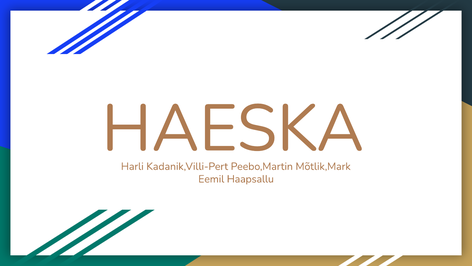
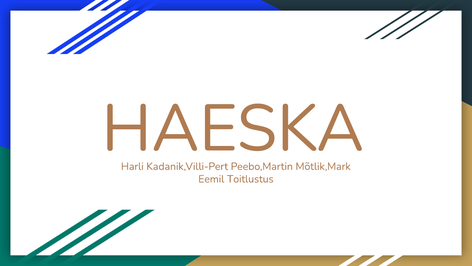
Haapsallu: Haapsallu -> Toitlustus
